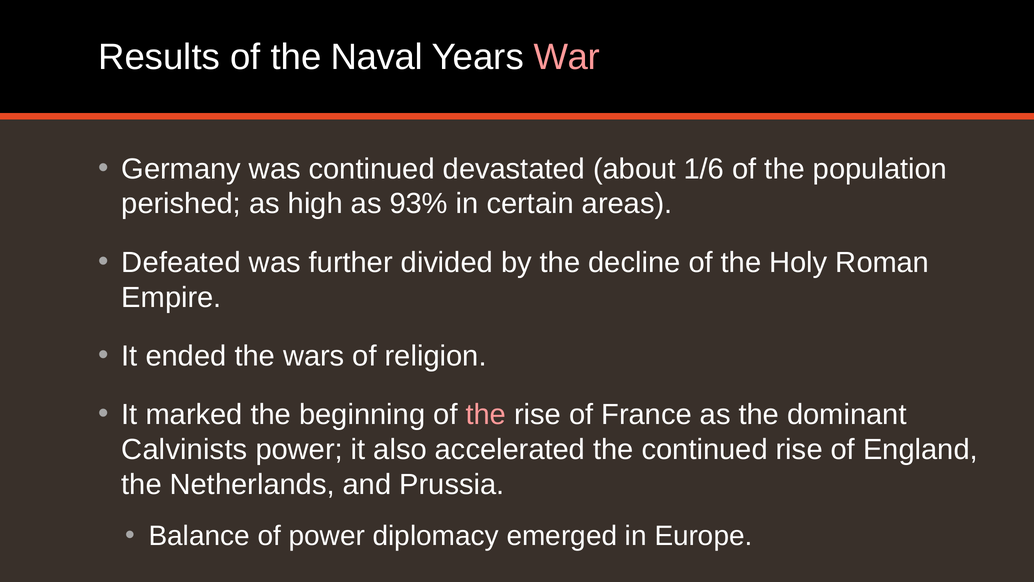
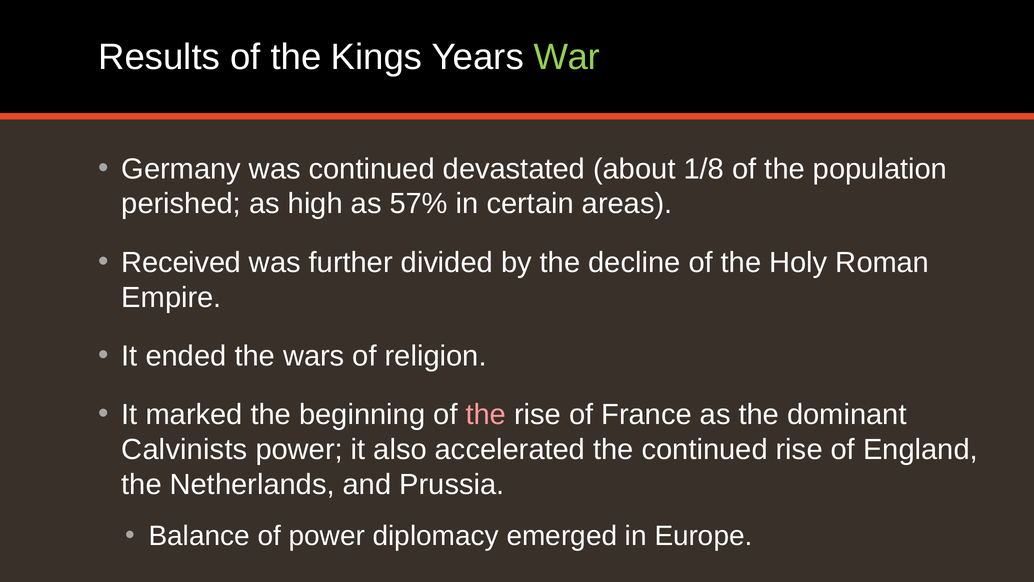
Naval: Naval -> Kings
War colour: pink -> light green
1/6: 1/6 -> 1/8
93%: 93% -> 57%
Defeated: Defeated -> Received
